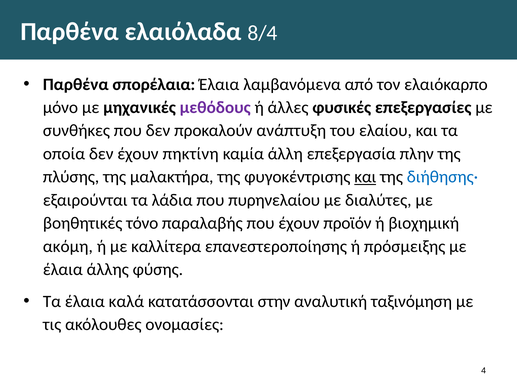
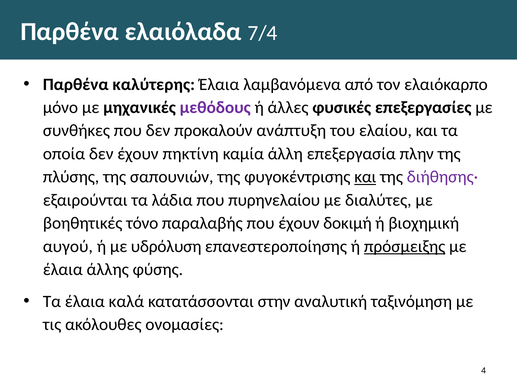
8/4: 8/4 -> 7/4
σπορέλαια: σπορέλαια -> καλύτερης
μαλακτήρα: μαλακτήρα -> σαπουνιών
διήθησης· colour: blue -> purple
προϊόν: προϊόν -> δοκιμή
ακόμη: ακόμη -> αυγού
καλλίτερα: καλλίτερα -> υδρόλυση
πρόσμειξης underline: none -> present
